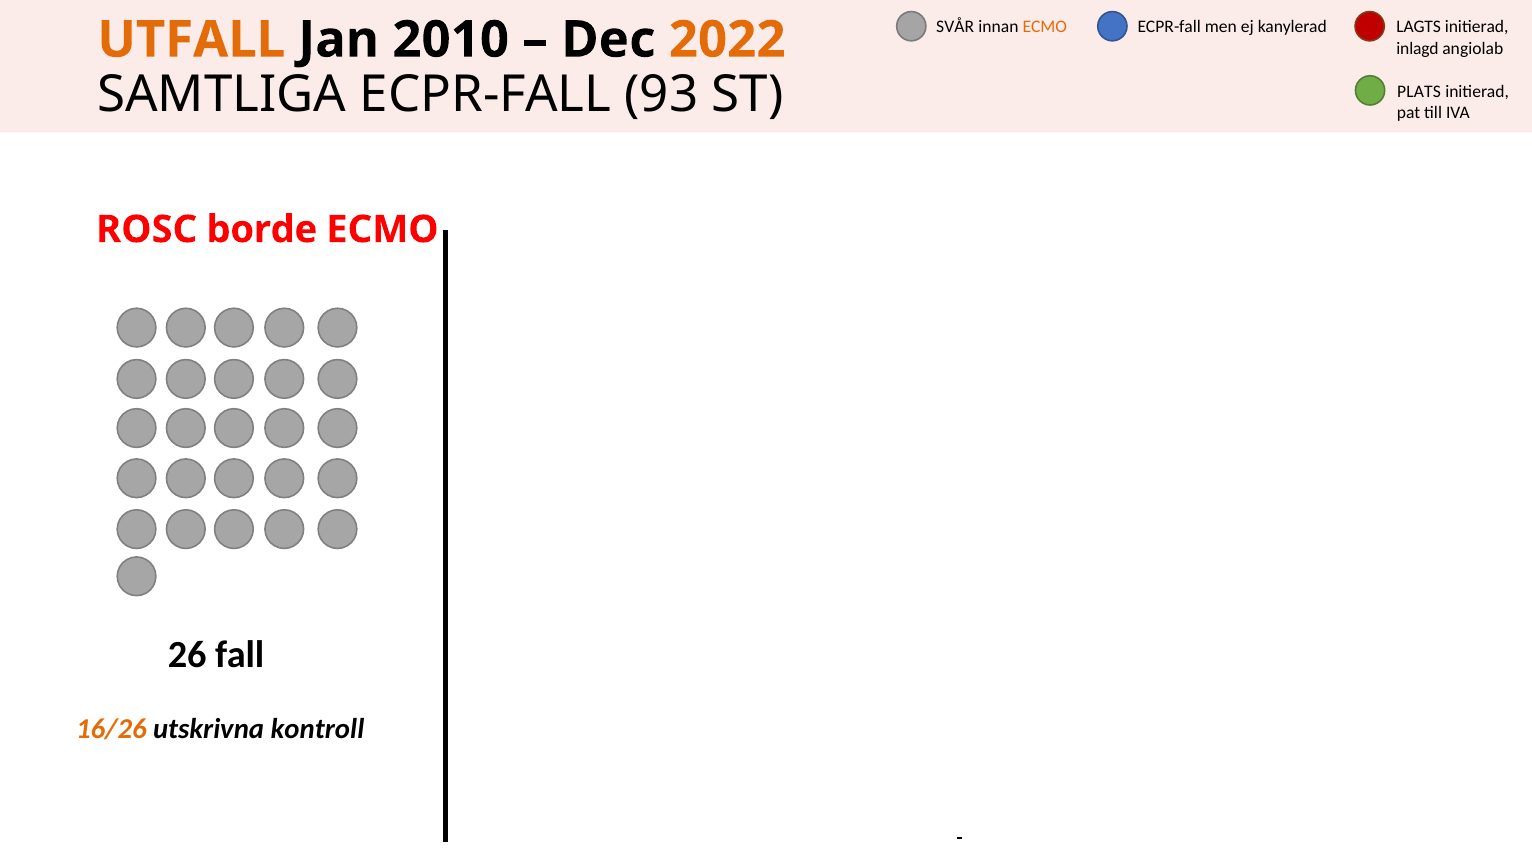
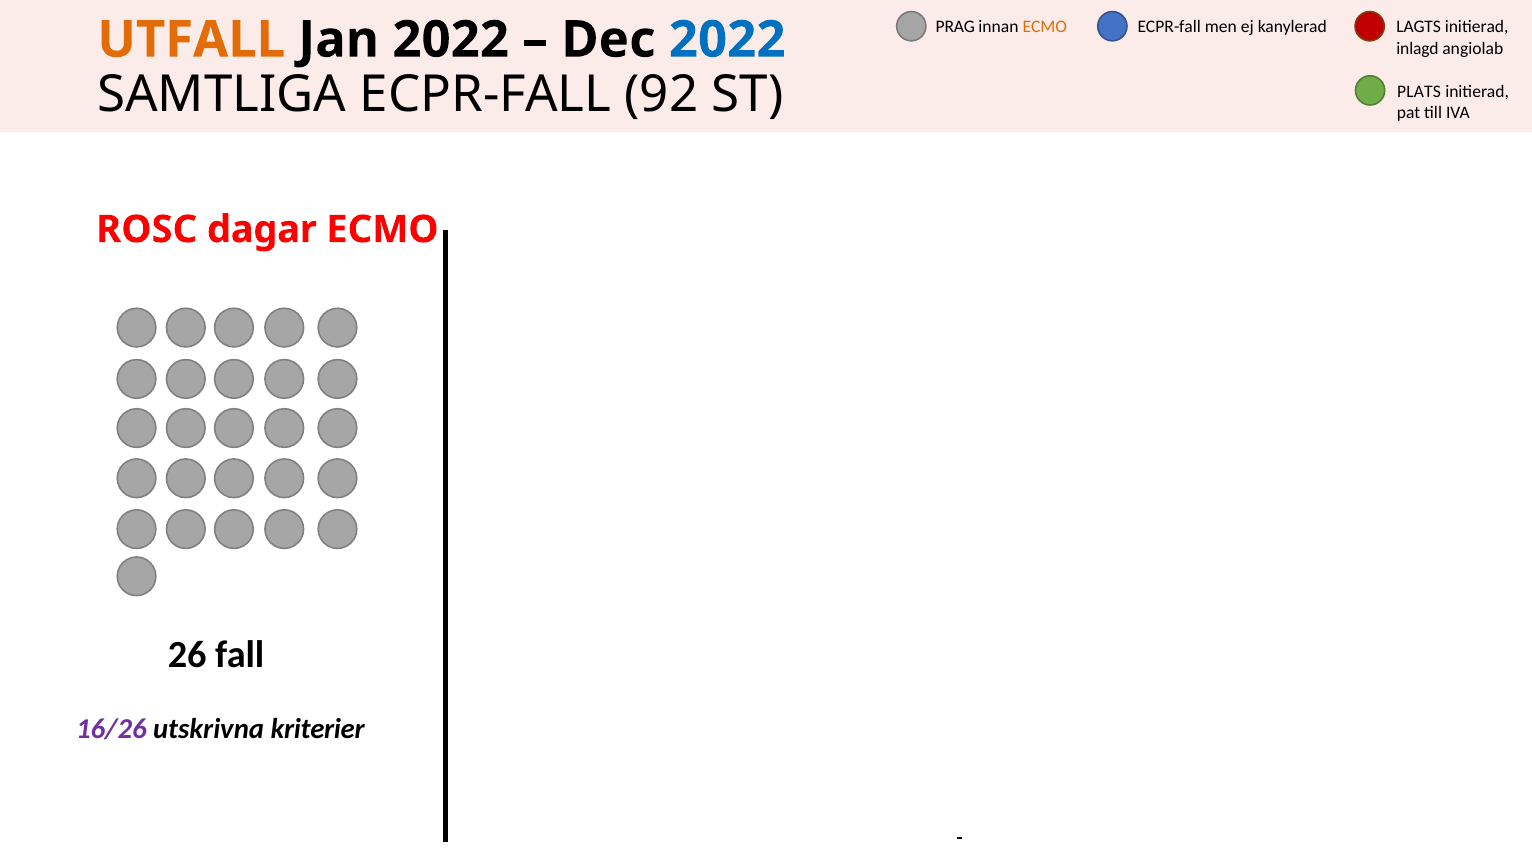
SVÅR: SVÅR -> PRAG
Jan 2010: 2010 -> 2022
2022 at (727, 40) colour: orange -> blue
93: 93 -> 92
borde: borde -> dagar
16/26 colour: orange -> purple
kontroll: kontroll -> kriterier
